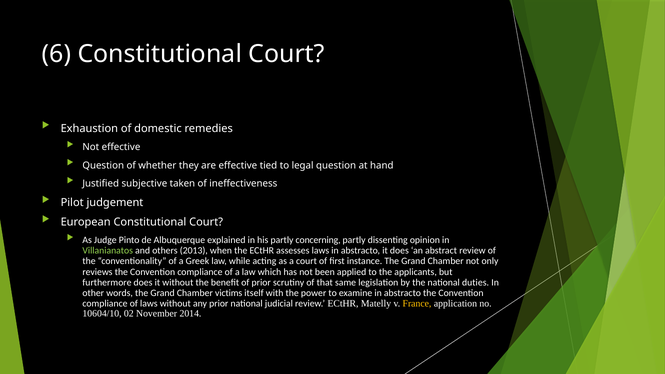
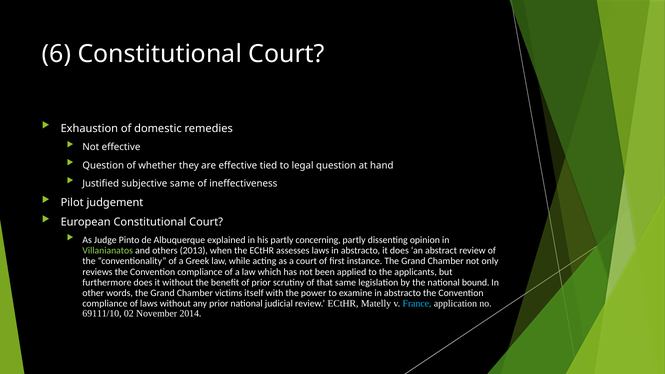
subjective taken: taken -> same
duties: duties -> bound
France colour: yellow -> light blue
10604/10: 10604/10 -> 69111/10
